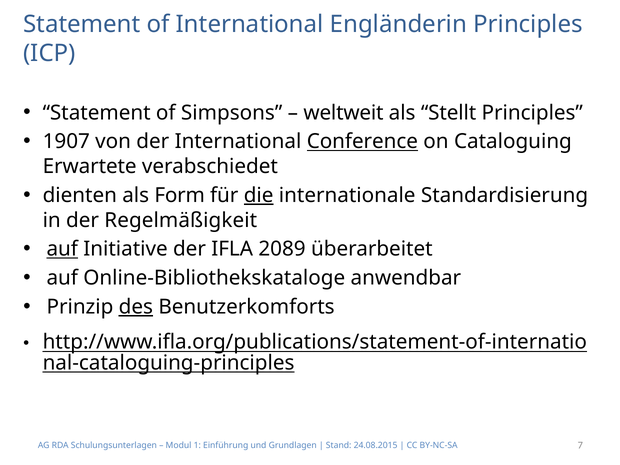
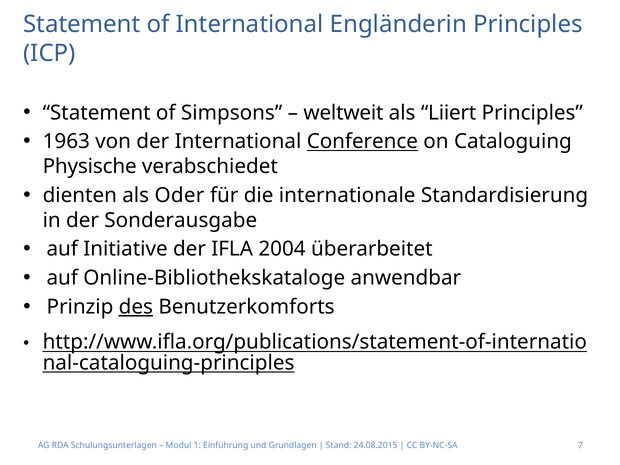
Stellt: Stellt -> Liiert
1907: 1907 -> 1963
Erwartete: Erwartete -> Physische
Form: Form -> Oder
die underline: present -> none
Regelmäßigkeit: Regelmäßigkeit -> Sonderausgabe
auf at (62, 249) underline: present -> none
2089: 2089 -> 2004
